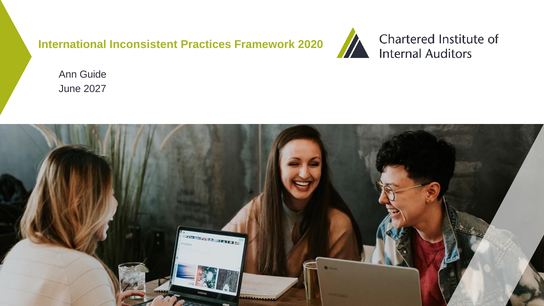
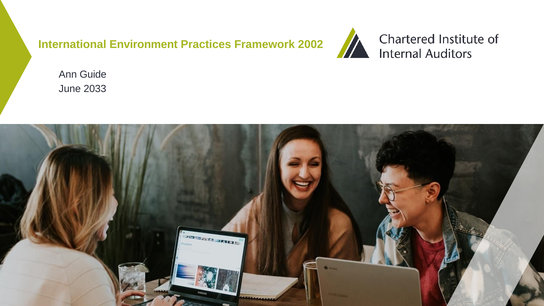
Inconsistent: Inconsistent -> Environment
2020: 2020 -> 2002
2027: 2027 -> 2033
